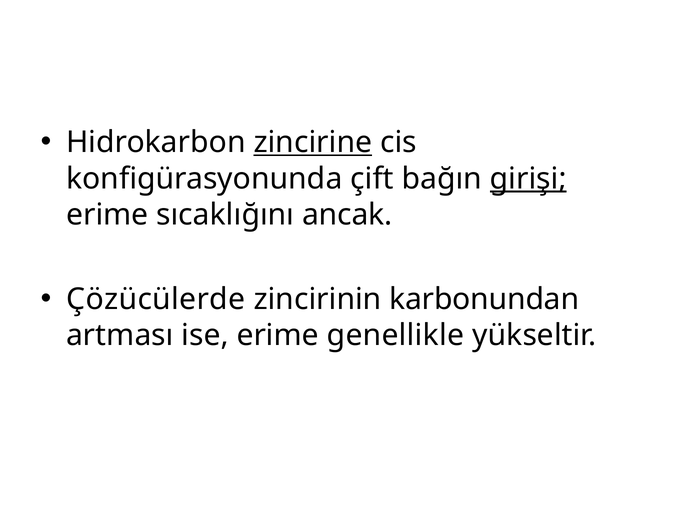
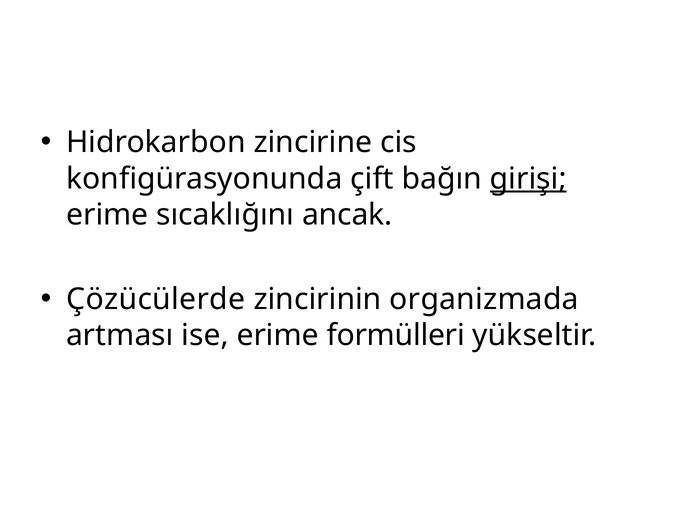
zincirine underline: present -> none
karbonundan: karbonundan -> organizmada
genellikle: genellikle -> formülleri
